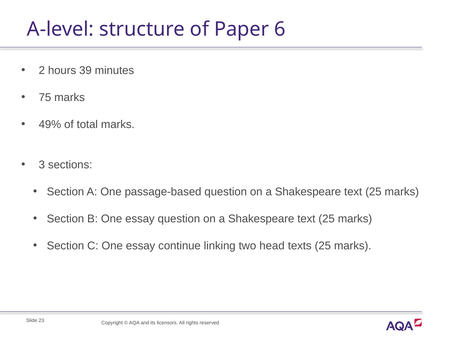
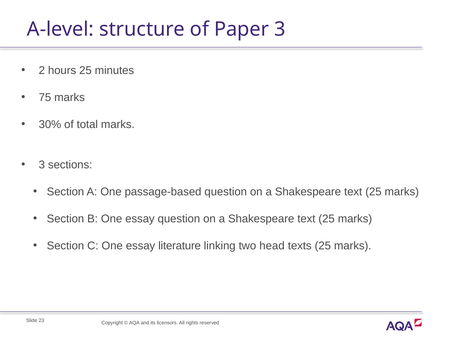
Paper 6: 6 -> 3
hours 39: 39 -> 25
49%: 49% -> 30%
continue: continue -> literature
